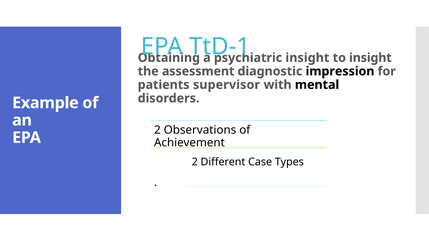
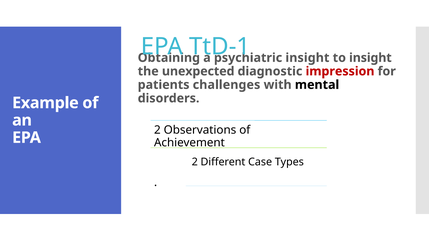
assessment: assessment -> unexpected
impression colour: black -> red
supervisor: supervisor -> challenges
